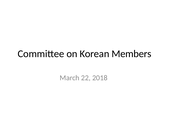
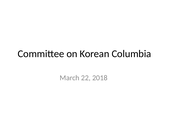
Members: Members -> Columbia
